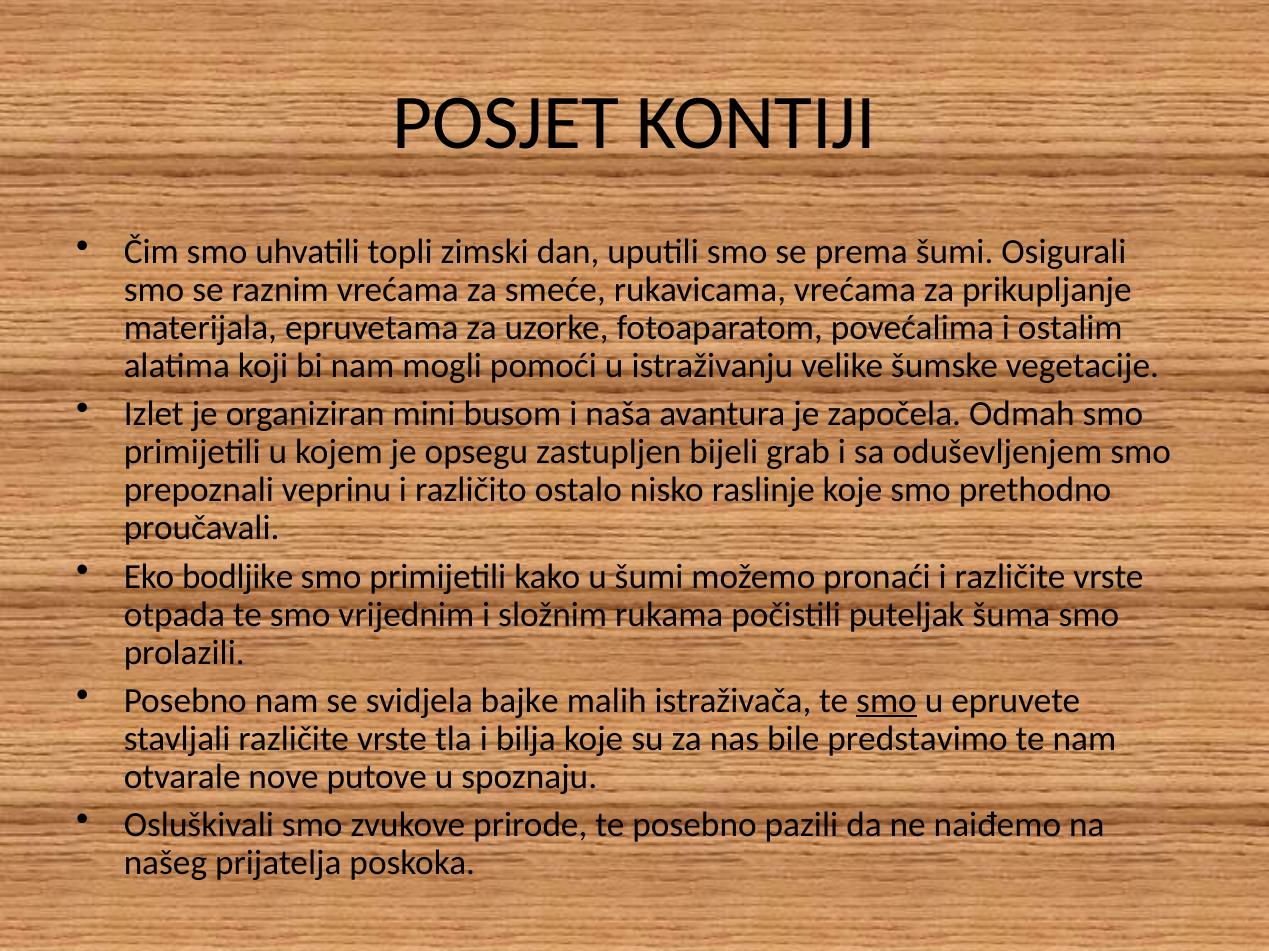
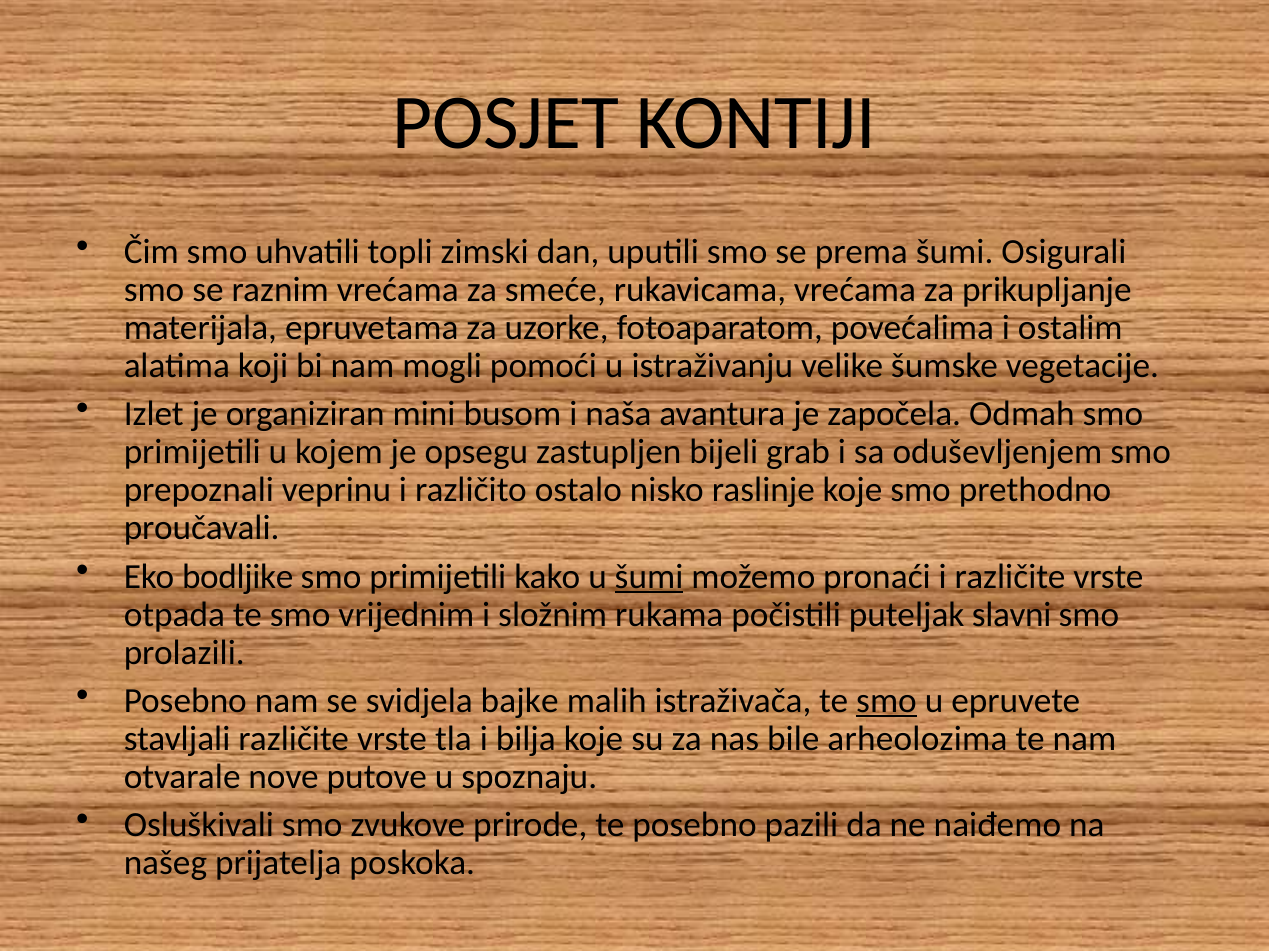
šumi at (649, 577) underline: none -> present
šuma: šuma -> slavni
predstavimo: predstavimo -> arheolozima
